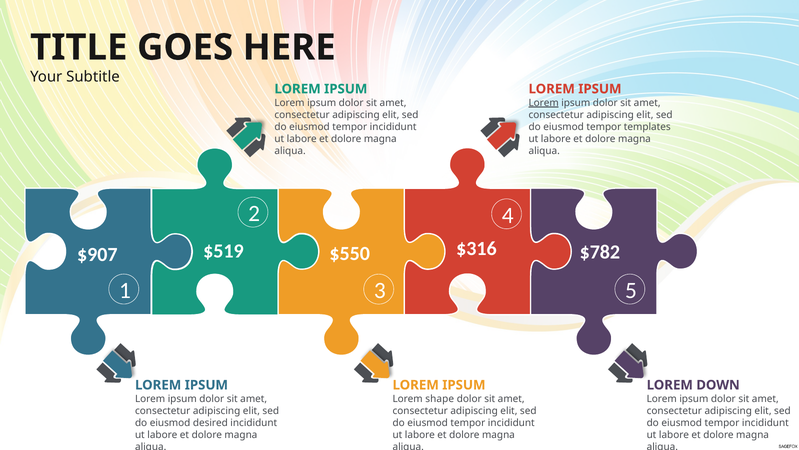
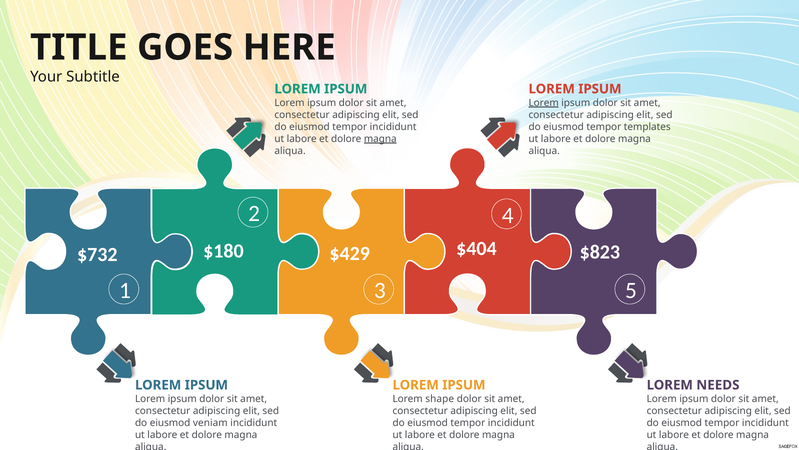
magna at (380, 139) underline: none -> present
$316: $316 -> $404
$519: $519 -> $180
$782: $782 -> $823
$550: $550 -> $429
$907: $907 -> $732
DOWN: DOWN -> NEEDS
desired: desired -> veniam
